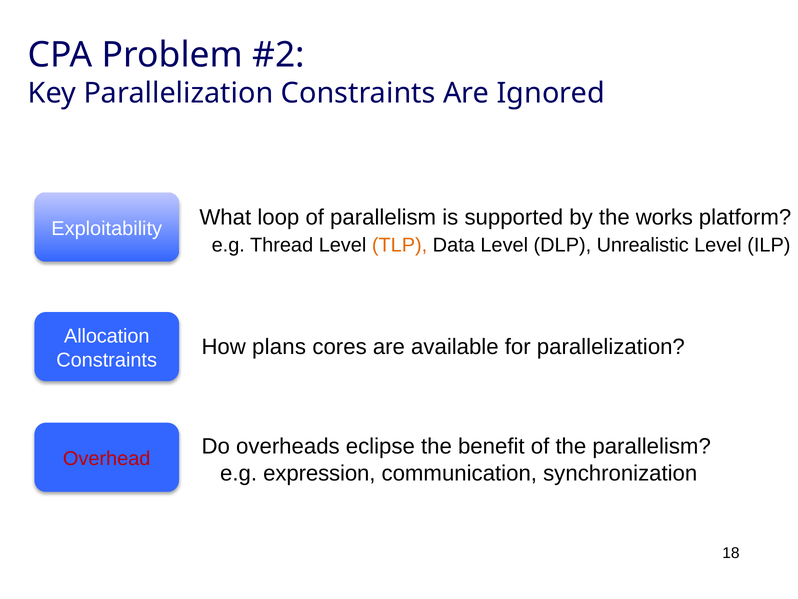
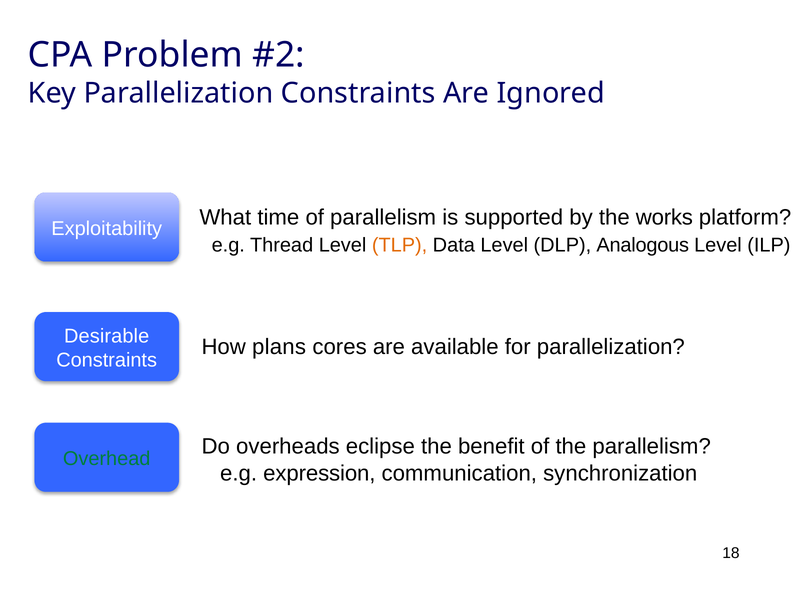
loop: loop -> time
Unrealistic: Unrealistic -> Analogous
Allocation: Allocation -> Desirable
Overhead colour: red -> green
